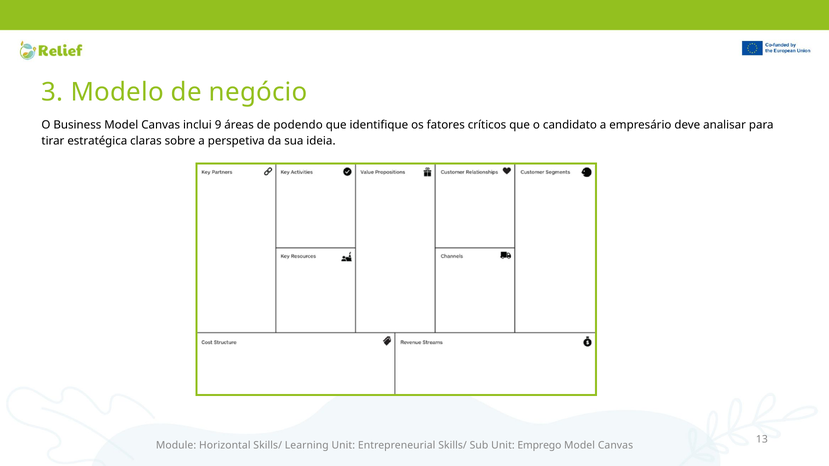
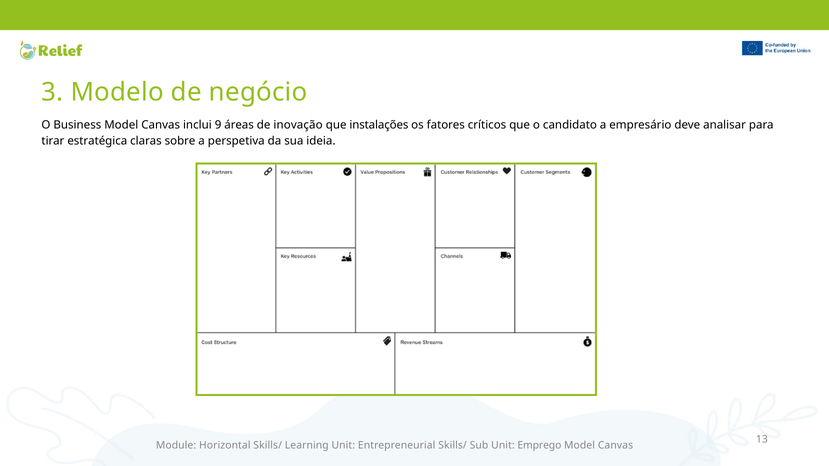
podendo: podendo -> inovação
identifique: identifique -> instalações
